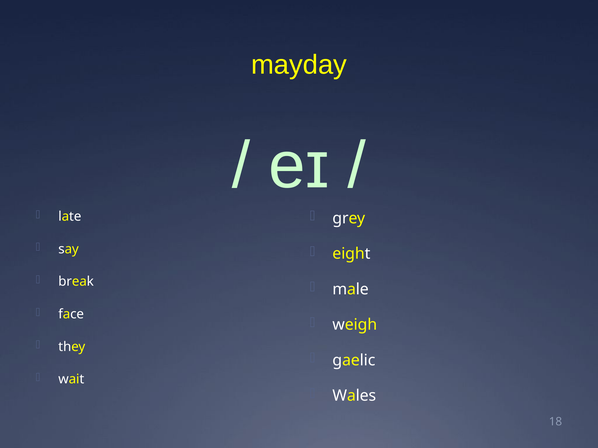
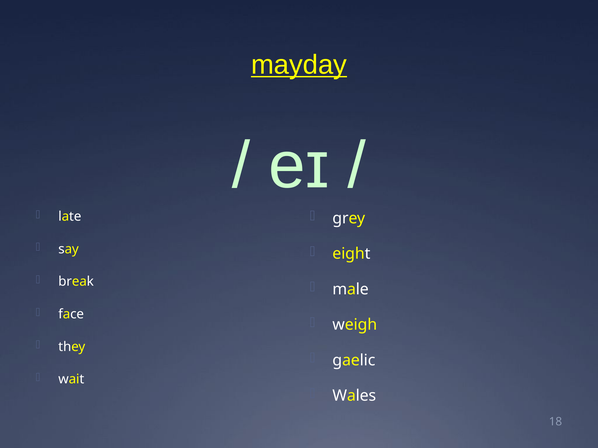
mayday underline: none -> present
